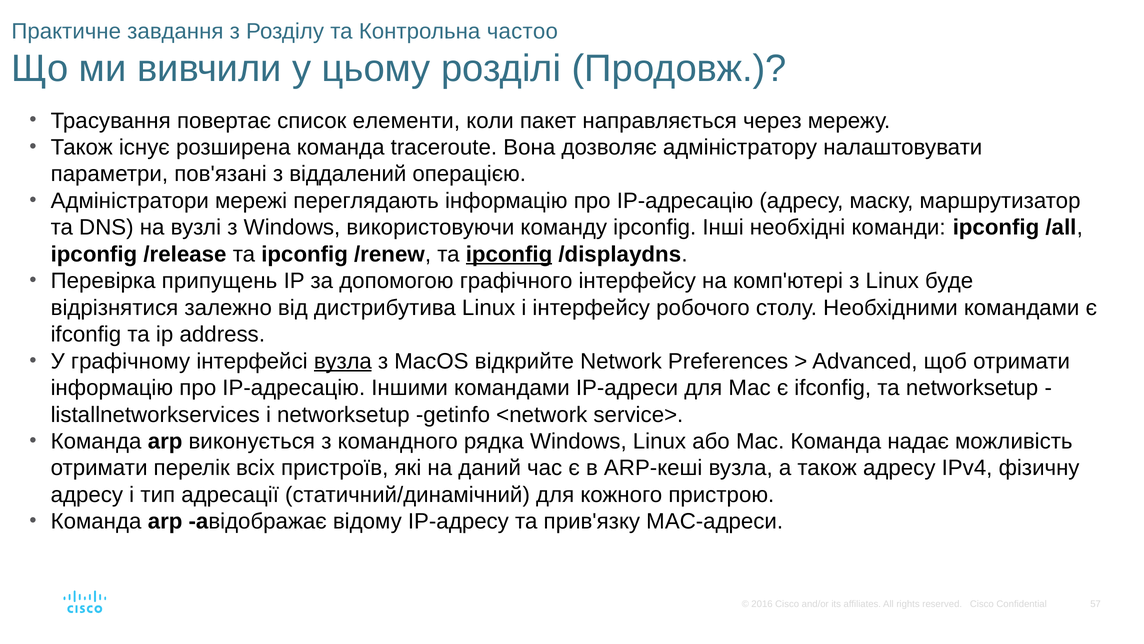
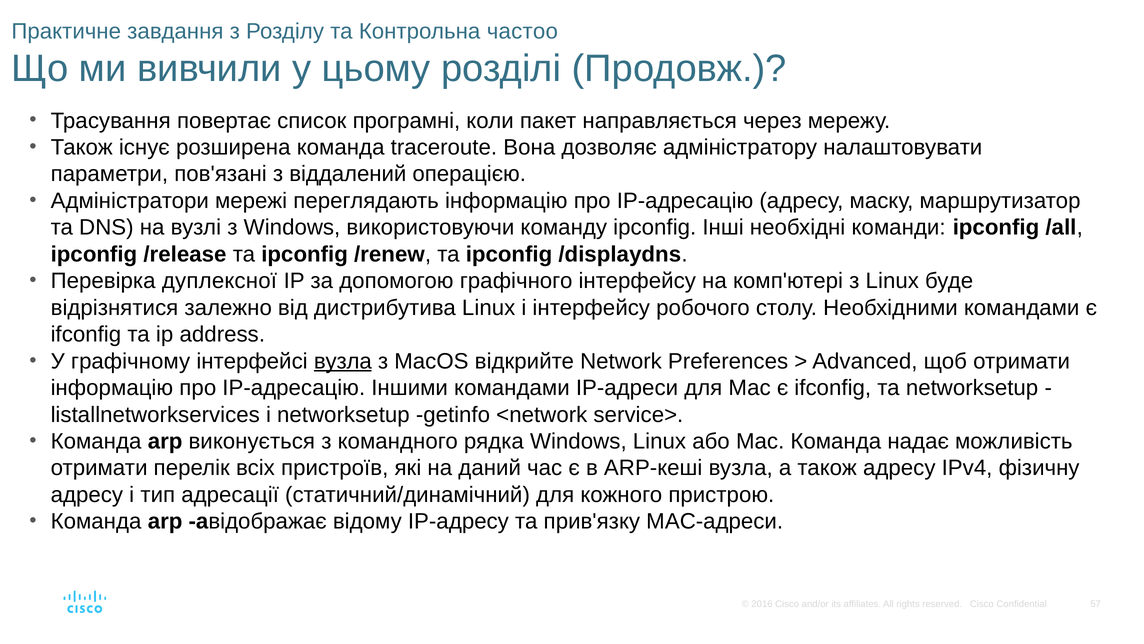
елементи: елементи -> програмні
ipconfig at (509, 254) underline: present -> none
припущень: припущень -> дуплексної
